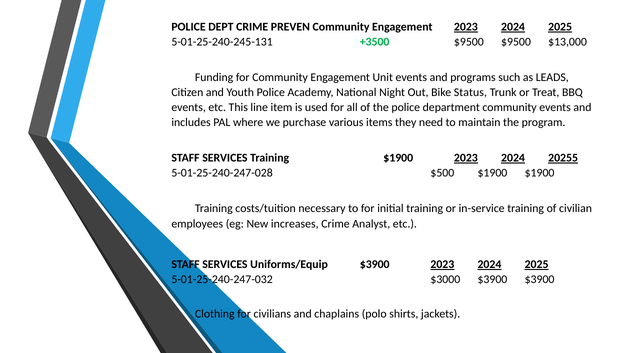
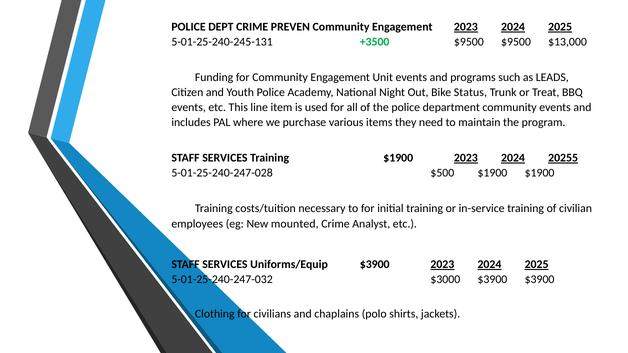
increases: increases -> mounted
